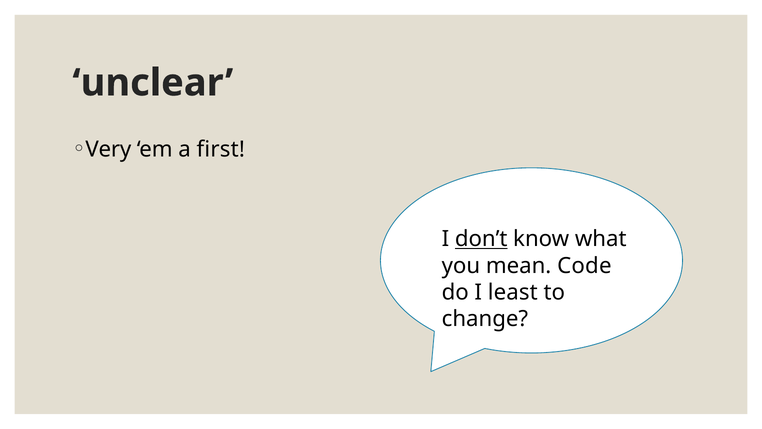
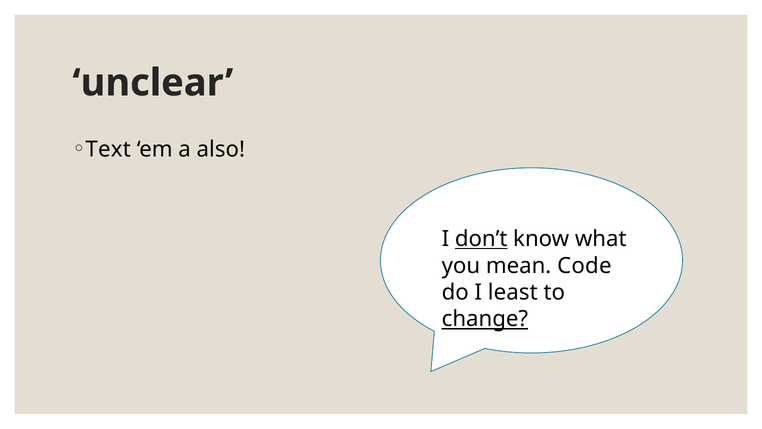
Very: Very -> Text
first: first -> also
change underline: none -> present
